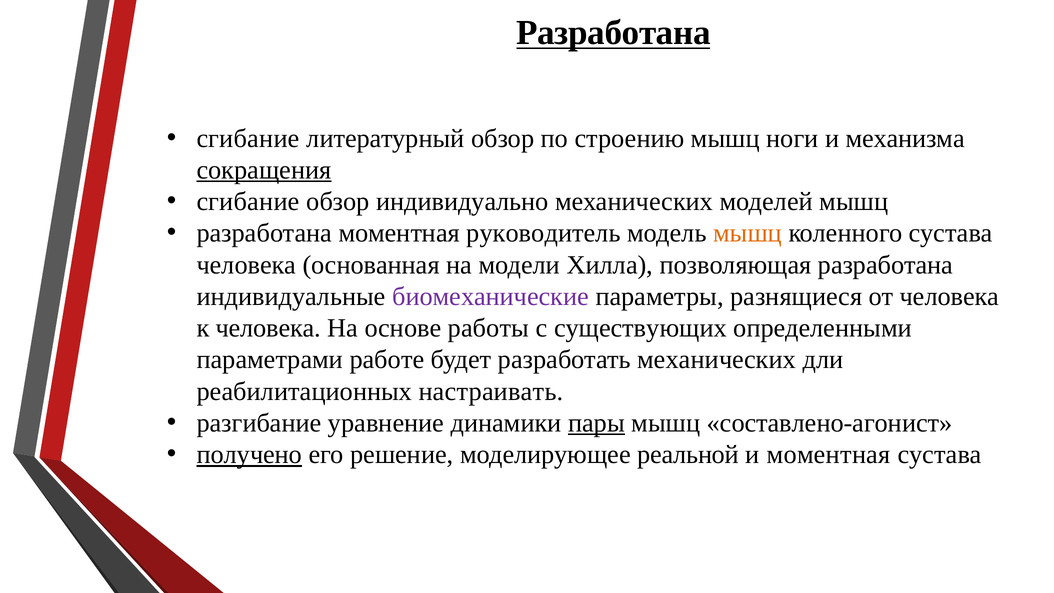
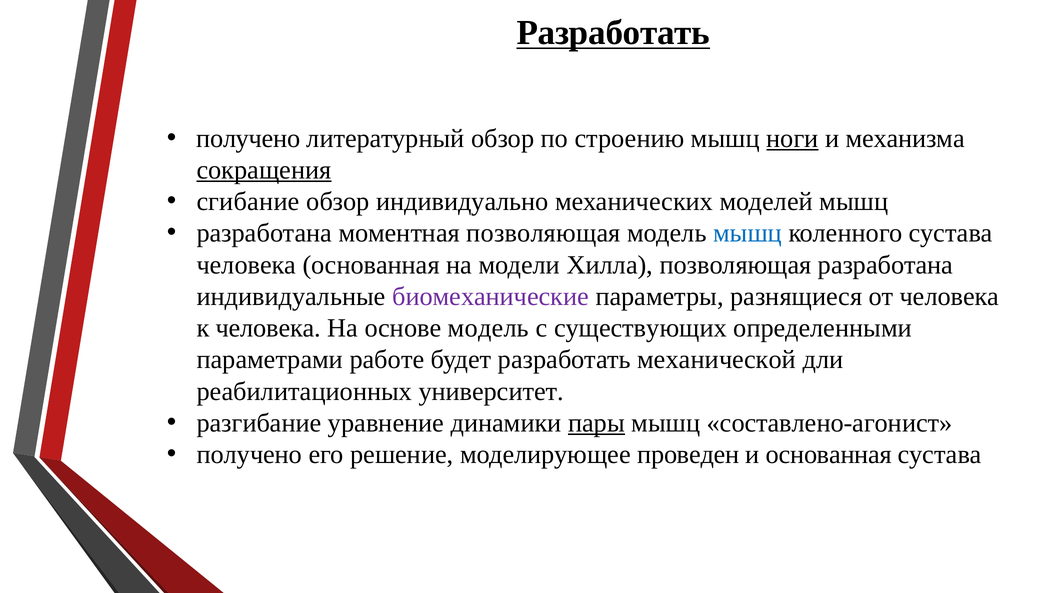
Разработана at (613, 33): Разработана -> Разработать
сгибание at (248, 138): сгибание -> получено
ноги underline: none -> present
моментная руководитель: руководитель -> позволяющая
мышц at (748, 233) colour: orange -> blue
основе работы: работы -> модель
разработать механических: механических -> механической
настраивать: настраивать -> университет
получено at (249, 455) underline: present -> none
реальной: реальной -> проведен
и моментная: моментная -> основанная
